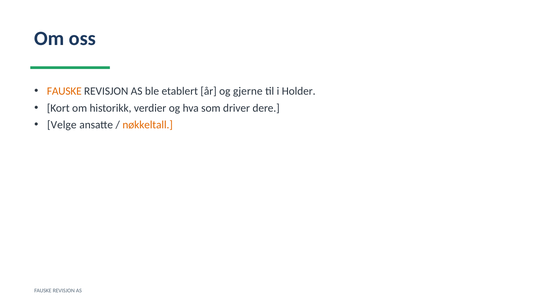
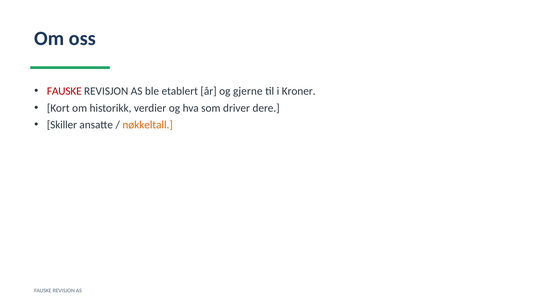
FAUSKE at (64, 91) colour: orange -> red
Holder: Holder -> Kroner
Velge: Velge -> Skiller
